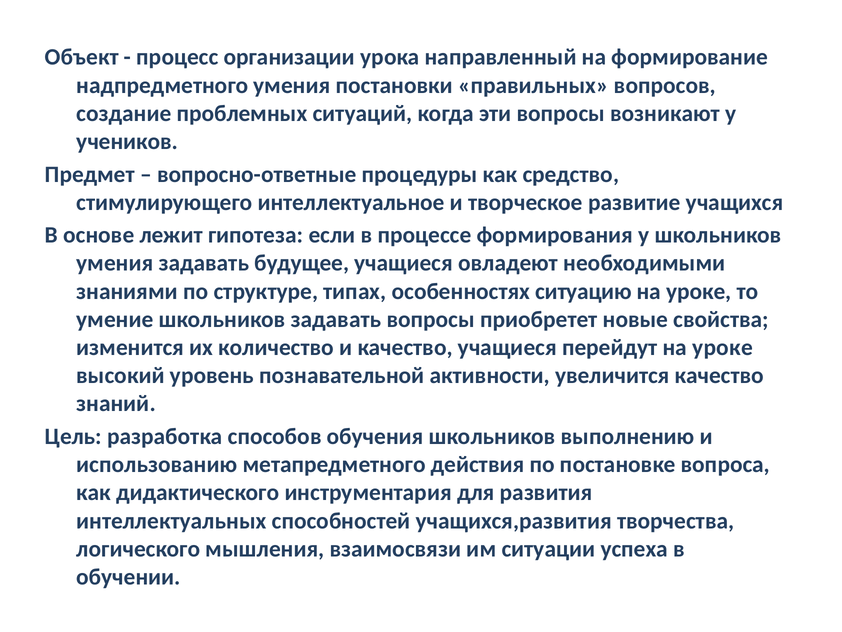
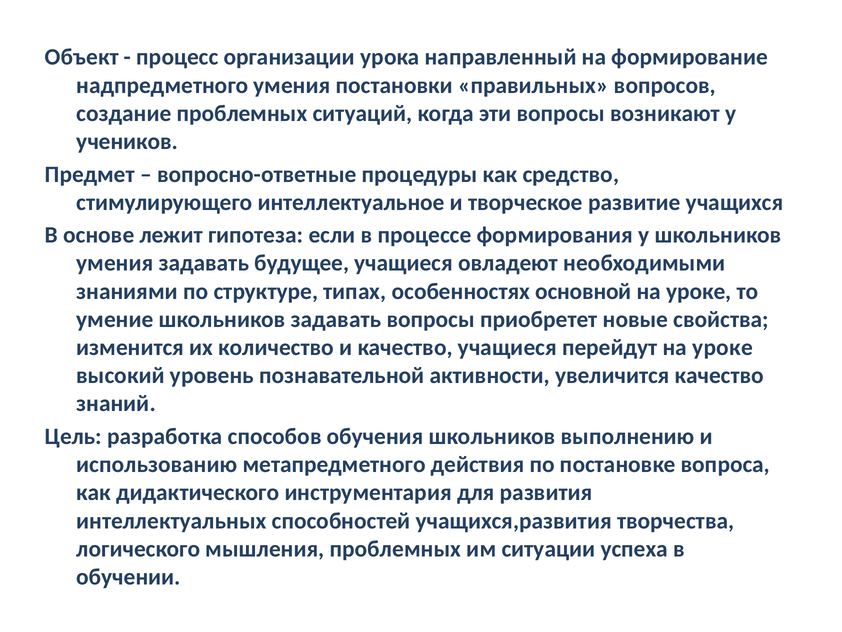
ситуацию: ситуацию -> основной
мышления взаимосвязи: взаимосвязи -> проблемных
